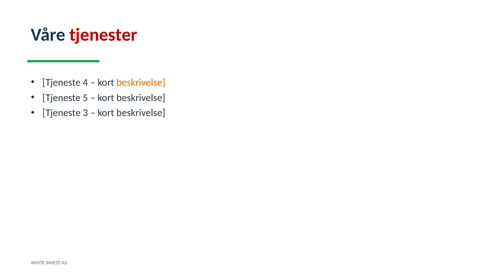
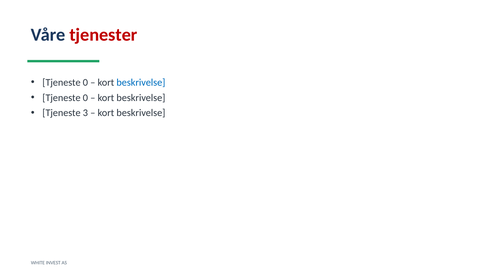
4 at (85, 82): 4 -> 0
beskrivelse at (141, 82) colour: orange -> blue
5 at (85, 98): 5 -> 0
